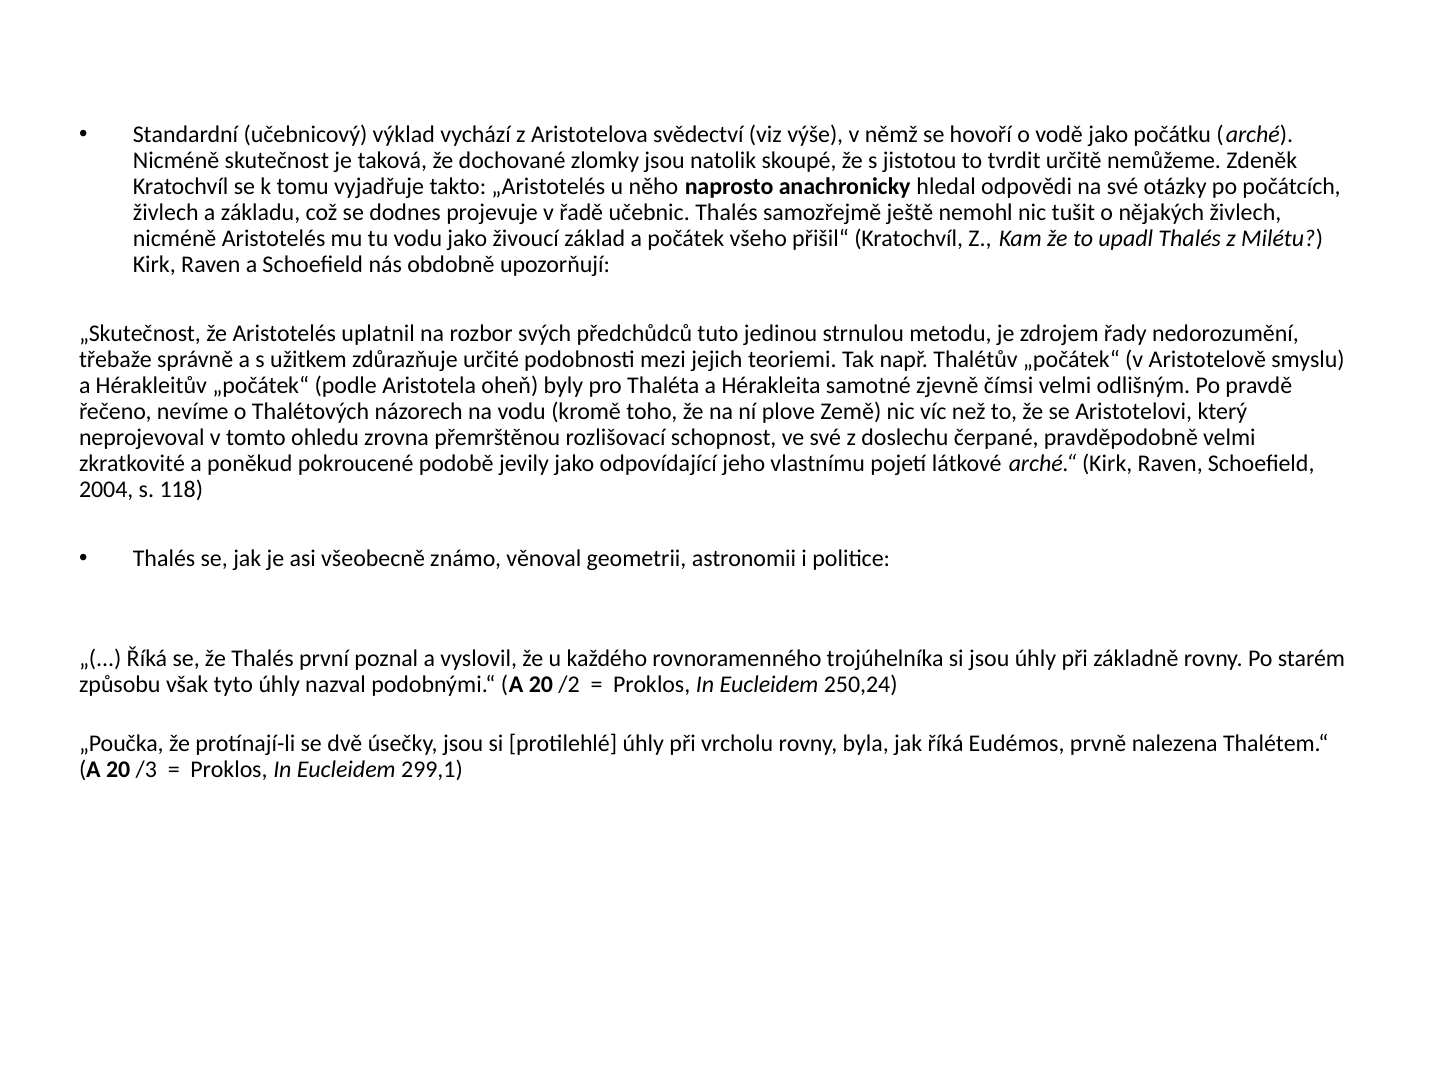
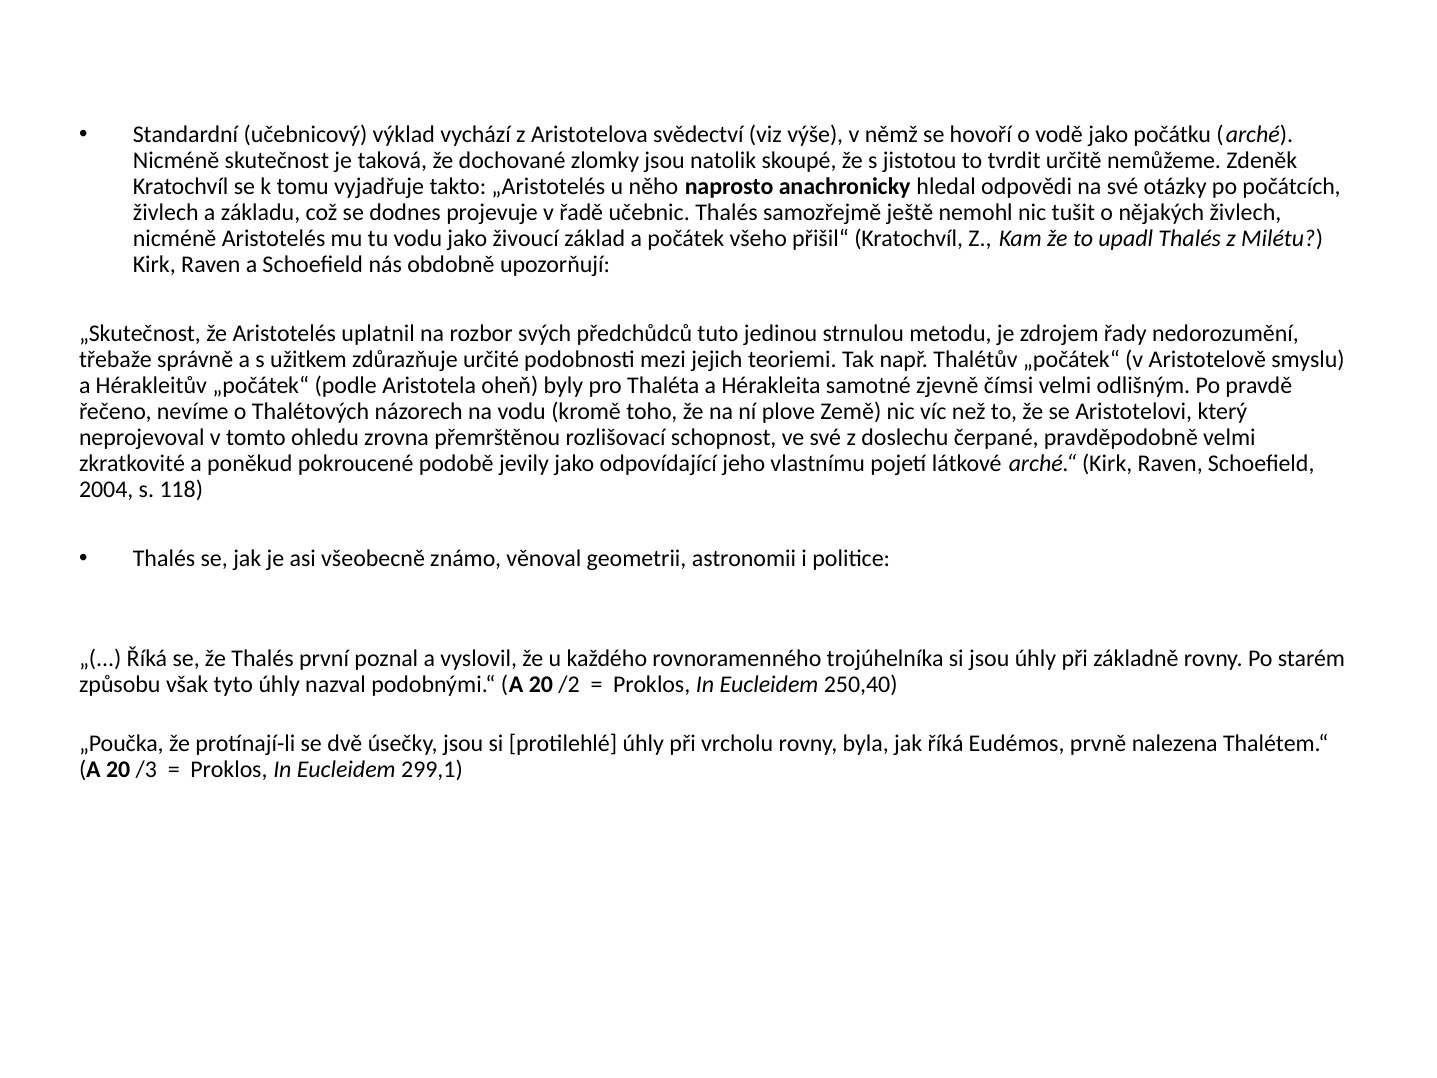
250,24: 250,24 -> 250,40
